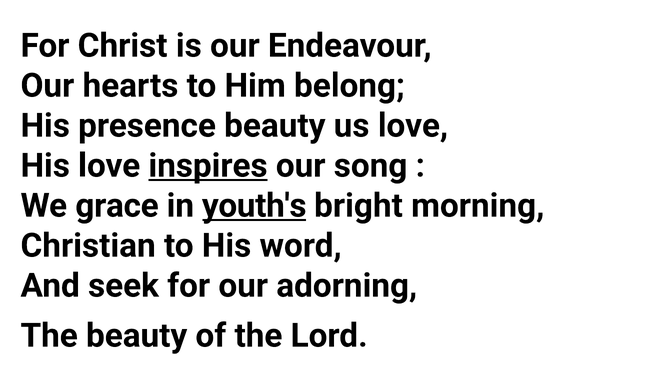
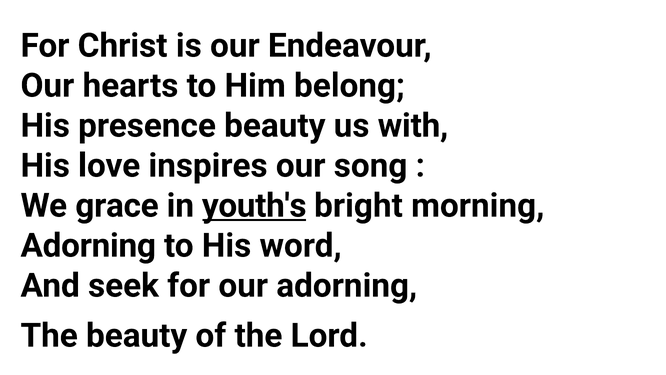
us love: love -> with
inspires underline: present -> none
Christian at (88, 245): Christian -> Adorning
